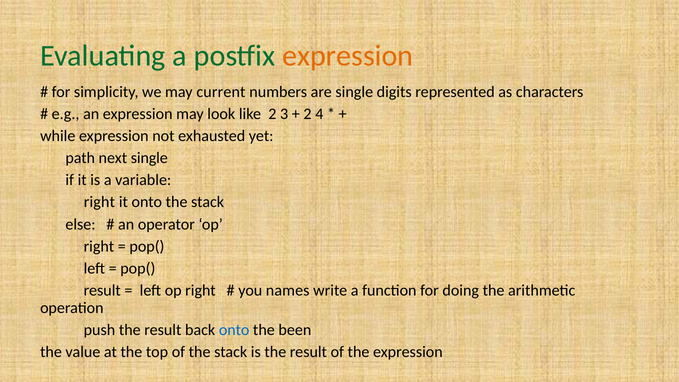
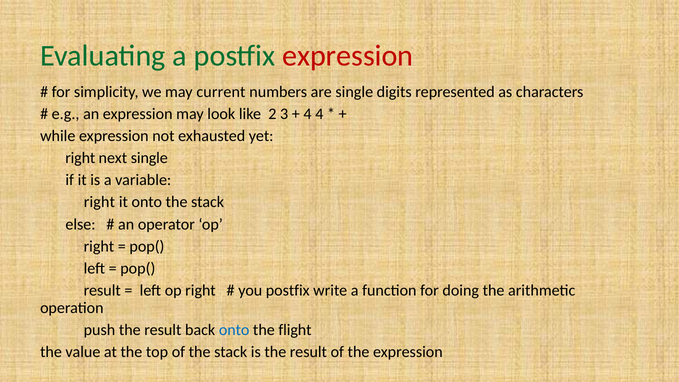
expression at (348, 56) colour: orange -> red
2 at (308, 114): 2 -> 4
path at (80, 158): path -> right
you names: names -> postfix
been: been -> flight
